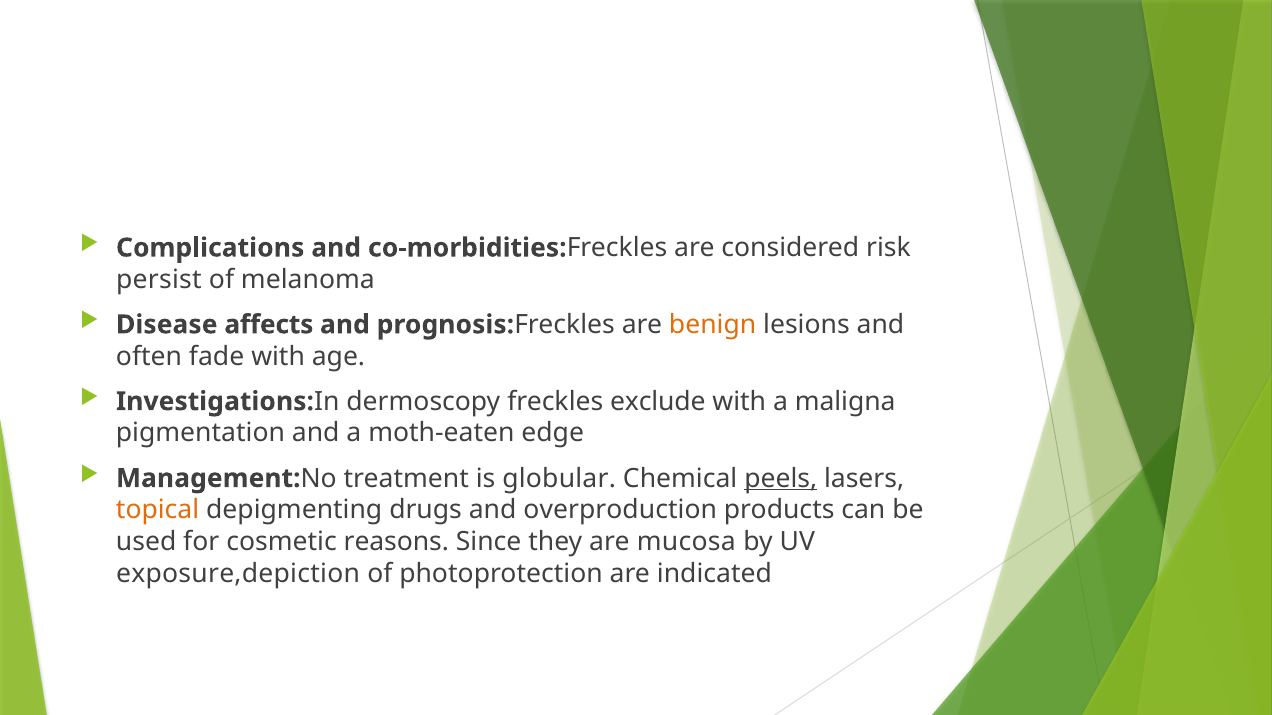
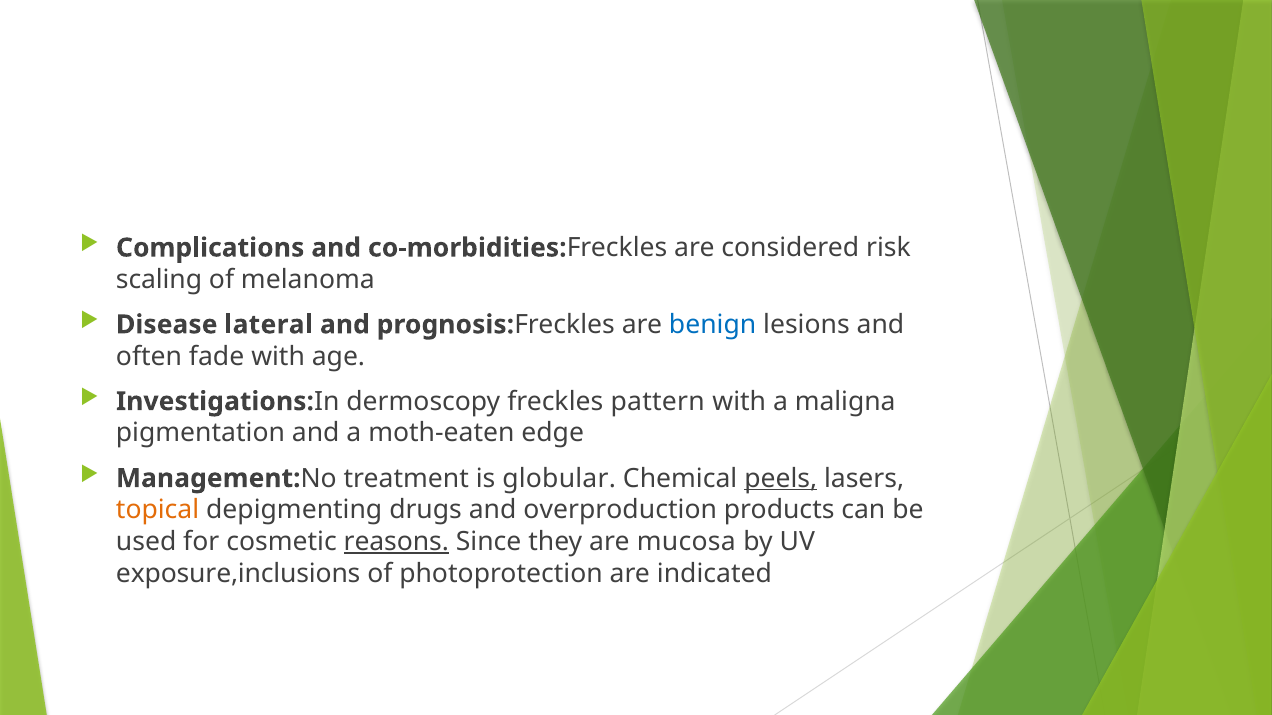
persist: persist -> scaling
affects: affects -> lateral
benign colour: orange -> blue
exclude: exclude -> pattern
reasons underline: none -> present
exposure,depiction: exposure,depiction -> exposure,inclusions
